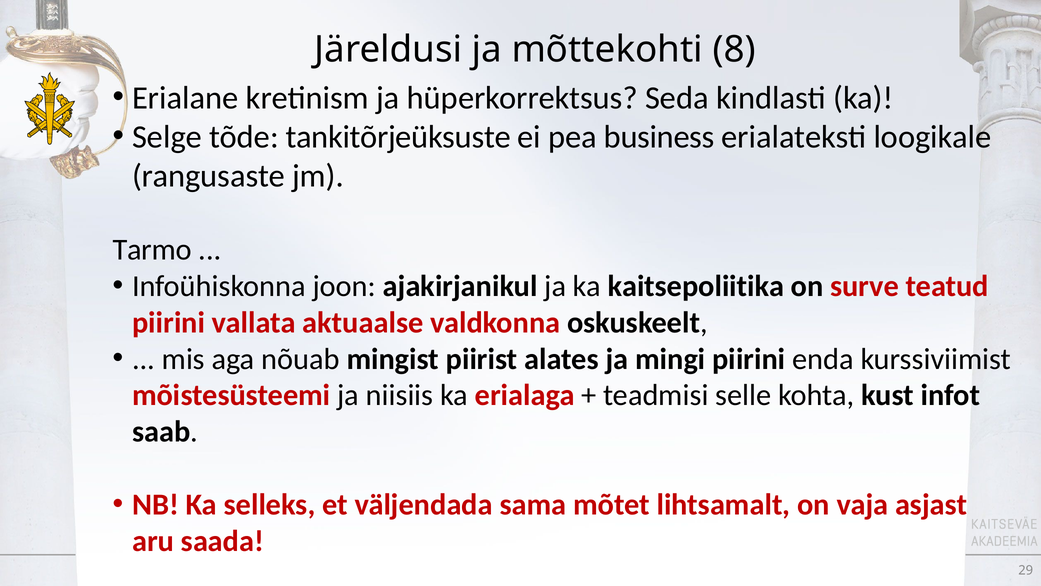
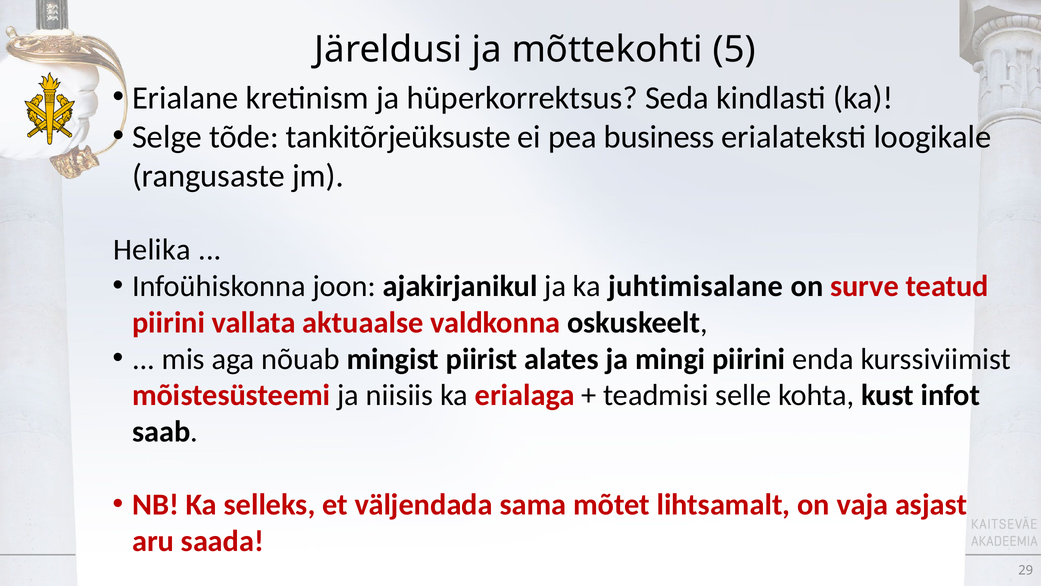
8: 8 -> 5
Tarmo: Tarmo -> Helika
kaitsepoliitika: kaitsepoliitika -> juhtimisalane
